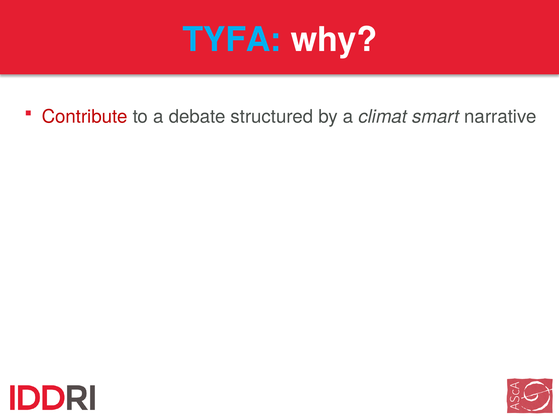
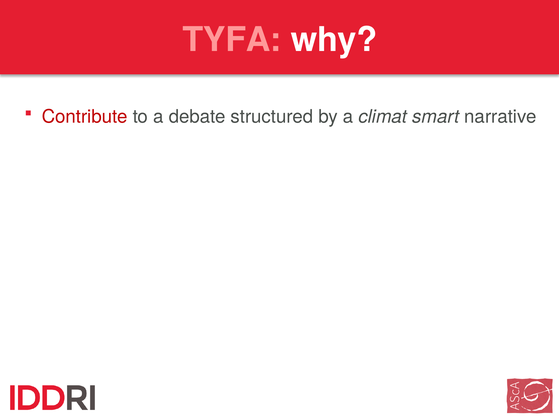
TYFA colour: light blue -> pink
